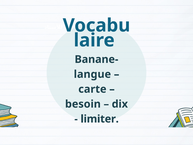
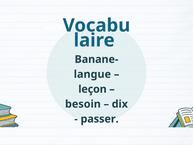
carte: carte -> leçon
limiter: limiter -> passer
